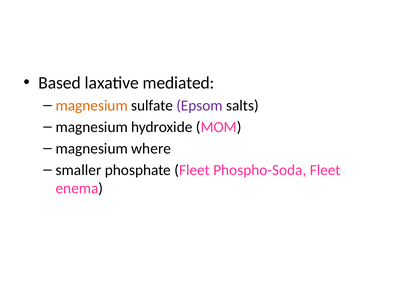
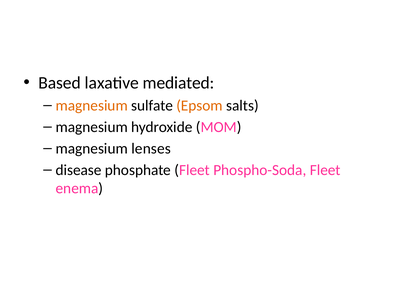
Epsom colour: purple -> orange
where: where -> lenses
smaller: smaller -> disease
